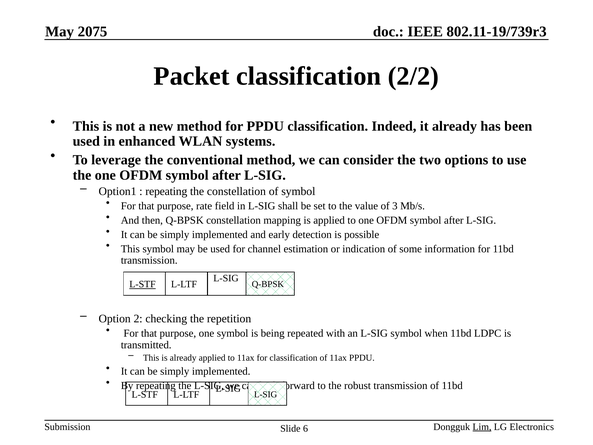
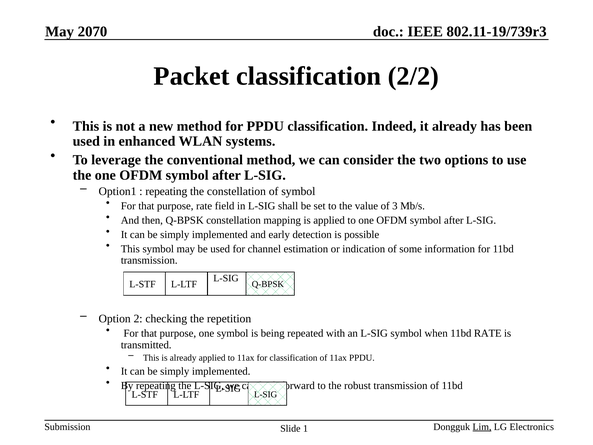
2075: 2075 -> 2070
L-STF at (143, 284) underline: present -> none
11bd LDPC: LDPC -> RATE
6: 6 -> 1
